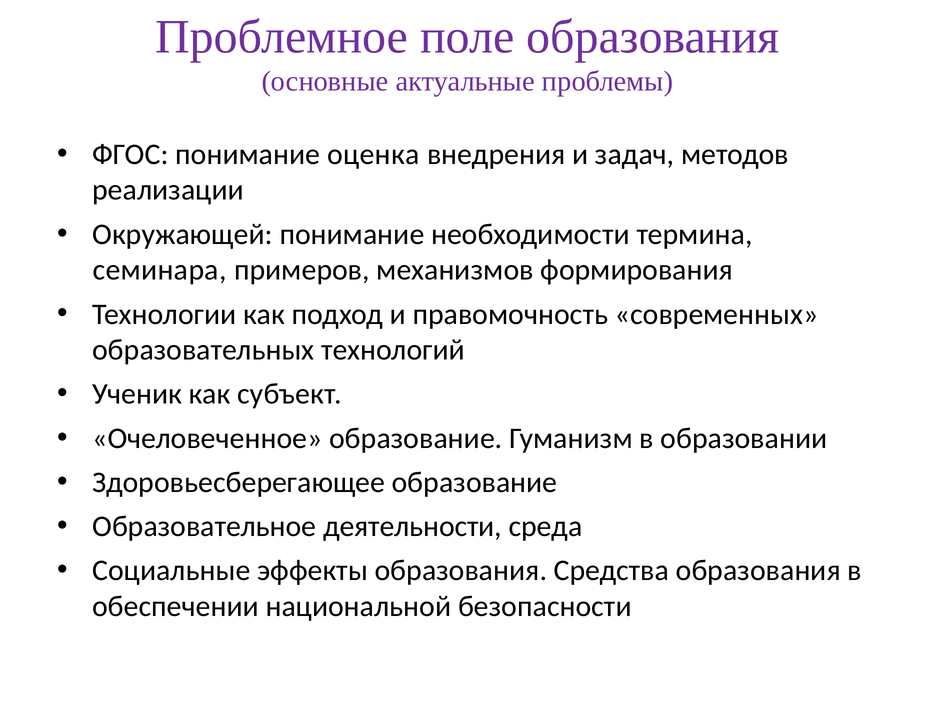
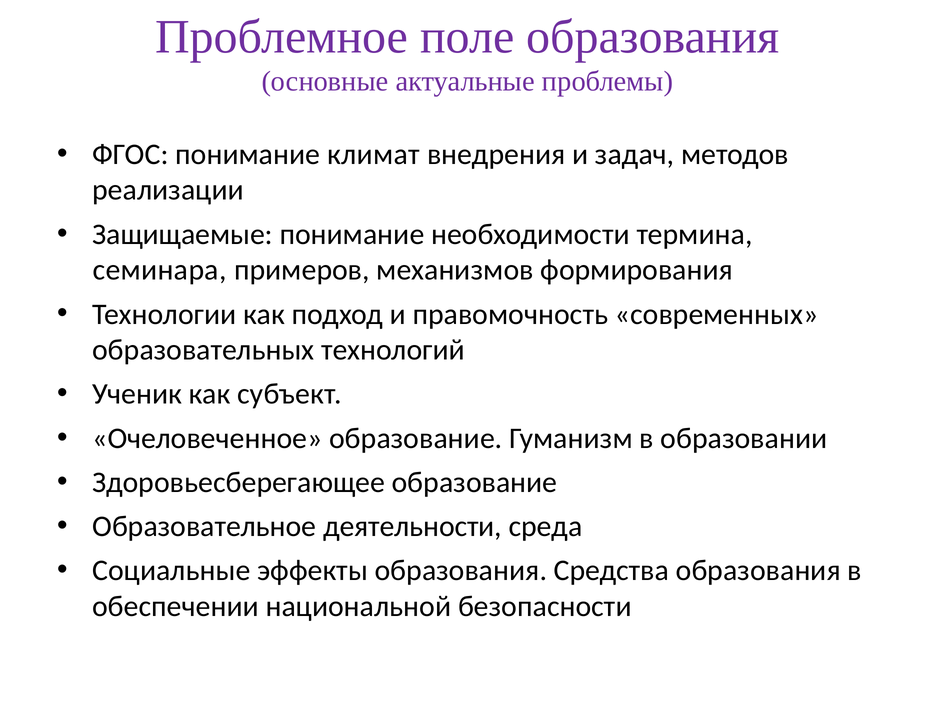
оценка: оценка -> климат
Окружающей: Окружающей -> Защищаемые
